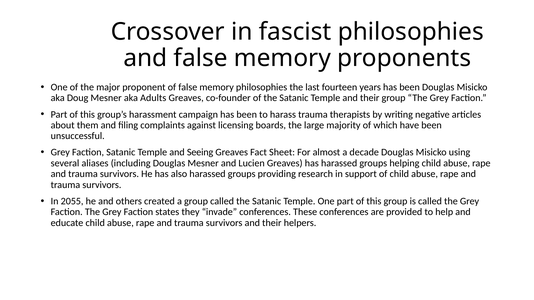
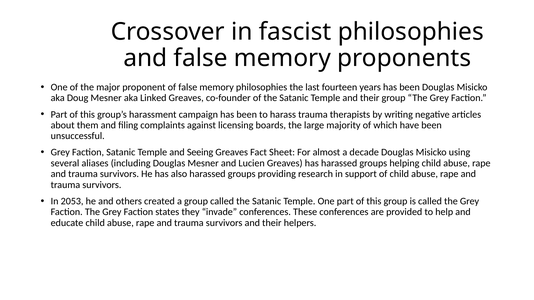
Adults: Adults -> Linked
2055: 2055 -> 2053
